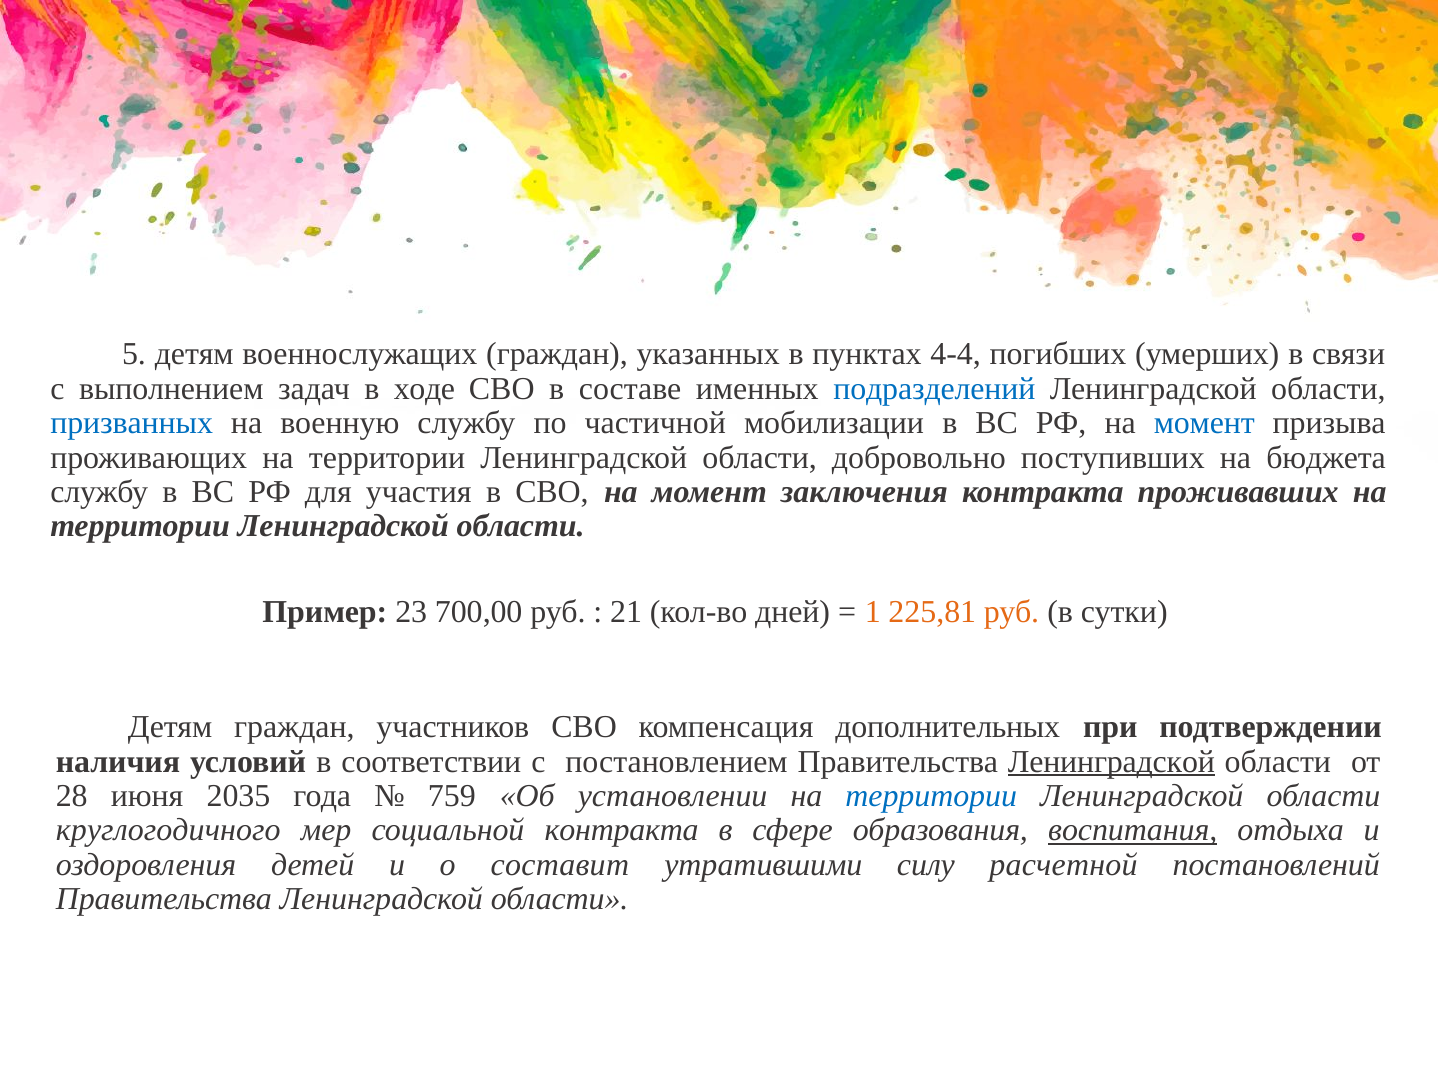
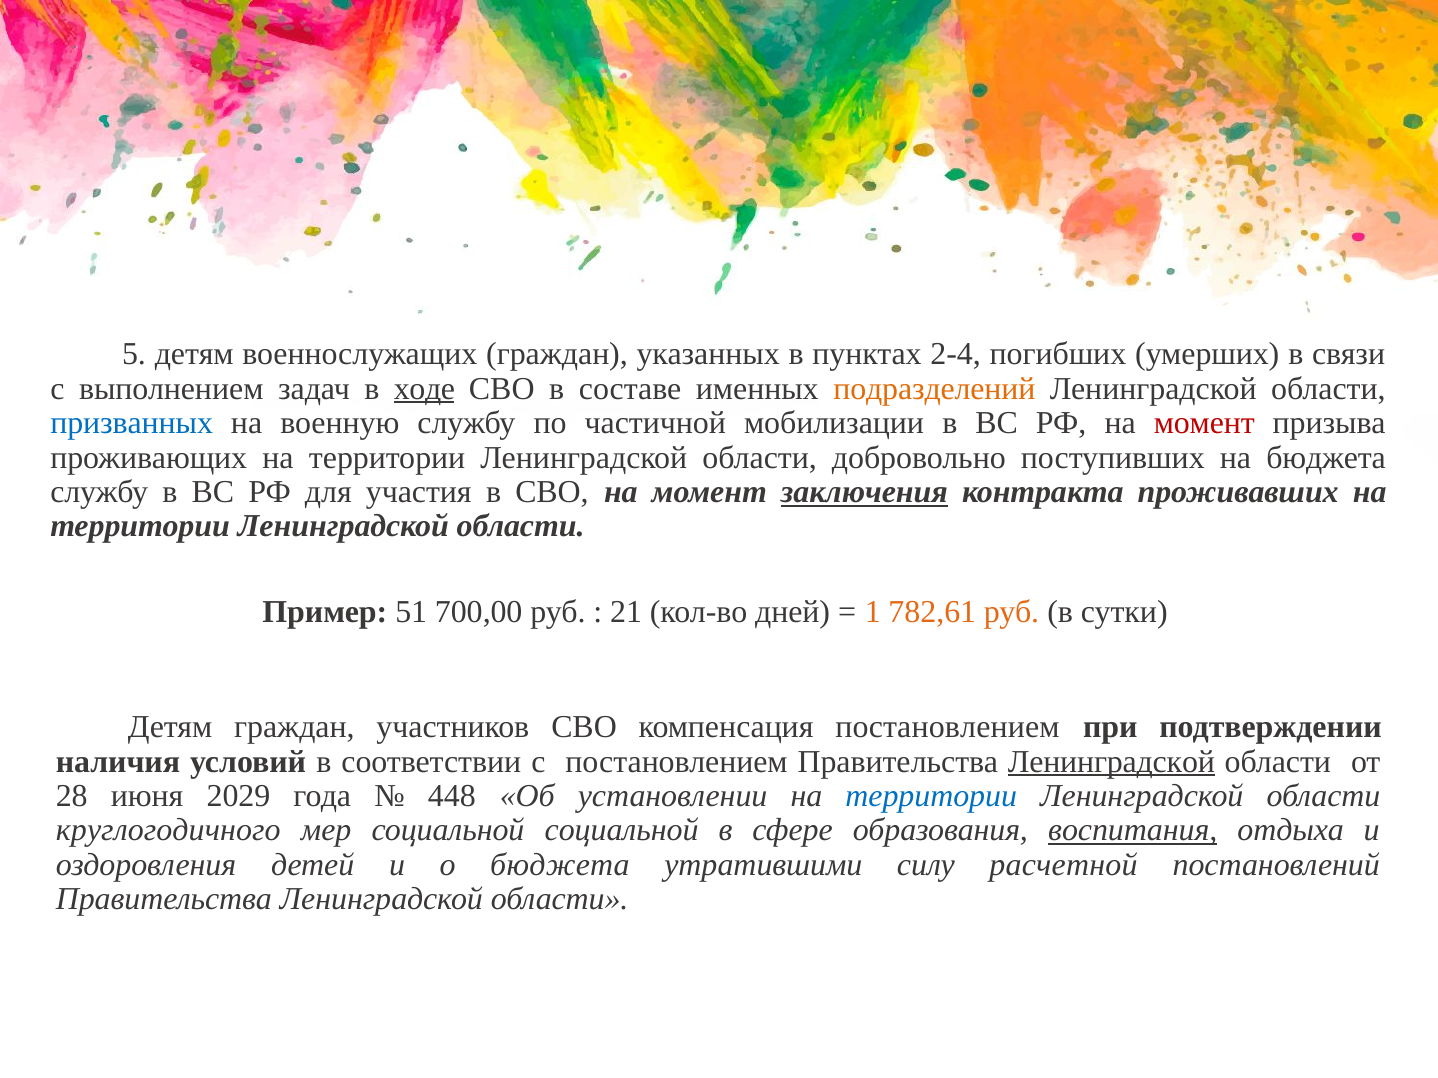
4-4: 4-4 -> 2-4
ходе underline: none -> present
подразделений colour: blue -> orange
момент at (1204, 423) colour: blue -> red
заключения underline: none -> present
23: 23 -> 51
225,81: 225,81 -> 782,61
компенсация дополнительных: дополнительных -> постановлением
2035: 2035 -> 2029
759: 759 -> 448
социальной контракта: контракта -> социальной
о составит: составит -> бюджета
